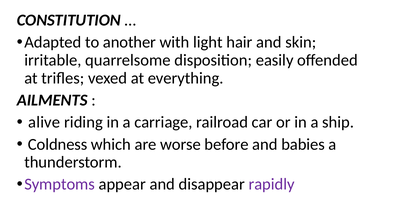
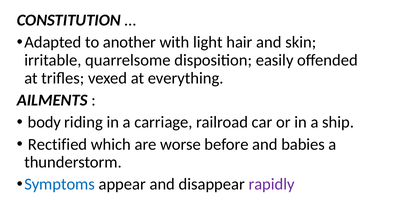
alive: alive -> body
Coldness: Coldness -> Rectified
Symptoms colour: purple -> blue
